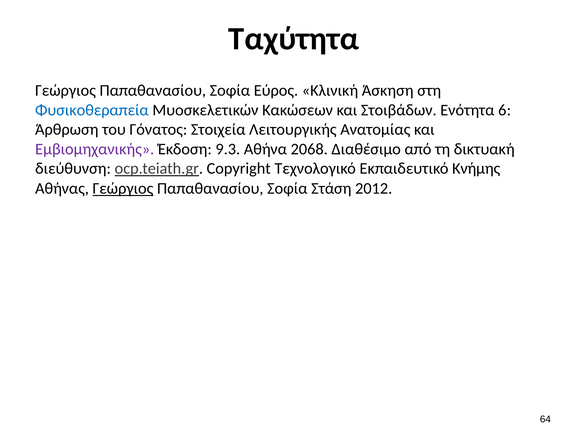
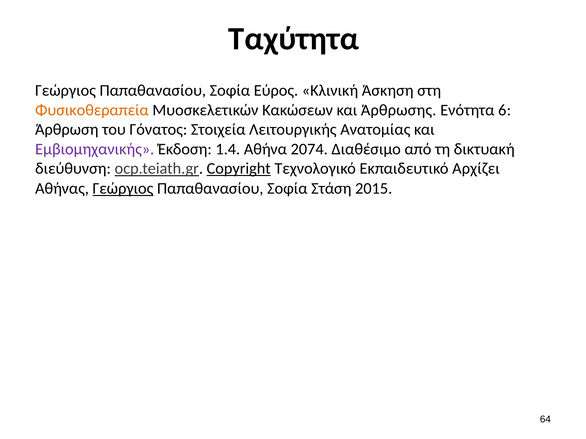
Φυσικοθεραπεία colour: blue -> orange
Στοιβάδων: Στοιβάδων -> Άρθρωσης
9.3: 9.3 -> 1.4
2068: 2068 -> 2074
Copyright underline: none -> present
Κνήμης: Κνήμης -> Αρχίζει
2012: 2012 -> 2015
